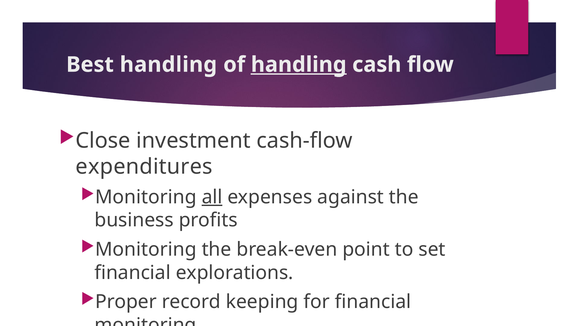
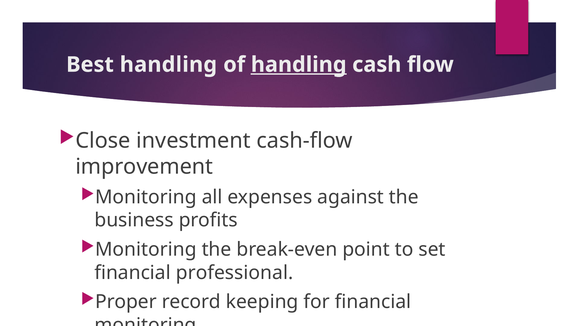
expenditures: expenditures -> improvement
all underline: present -> none
explorations: explorations -> professional
